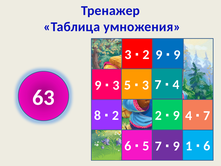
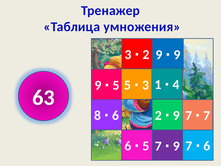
7 at (158, 84): 7 -> 1
9 3: 3 -> 5
4 at (189, 115): 4 -> 7
8 2: 2 -> 6
1 at (189, 146): 1 -> 7
